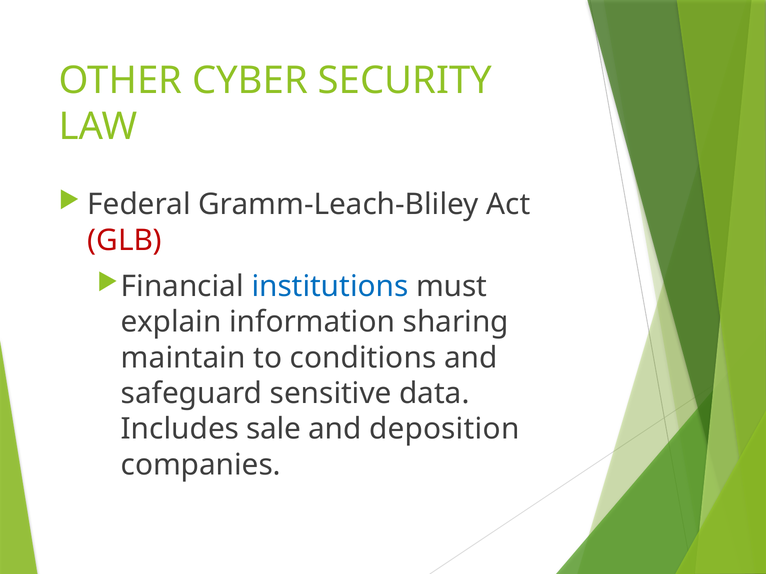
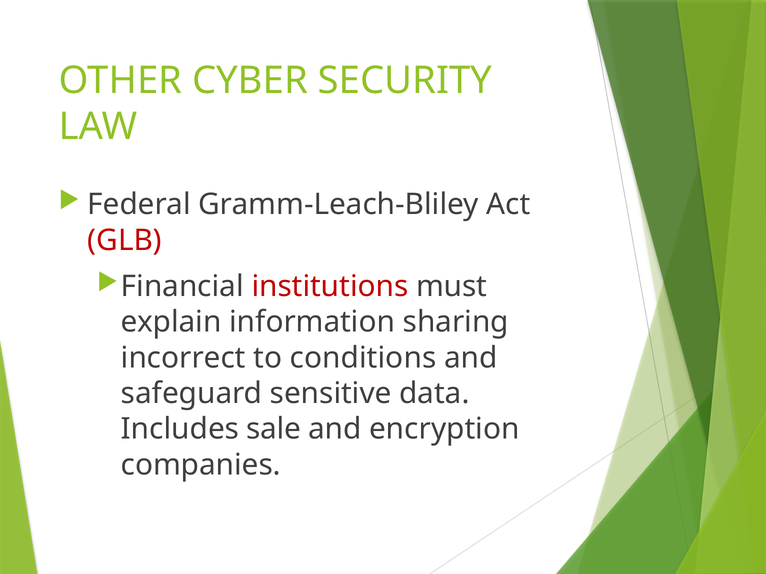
institutions colour: blue -> red
maintain: maintain -> incorrect
deposition: deposition -> encryption
